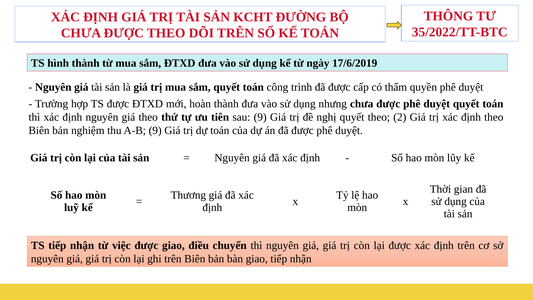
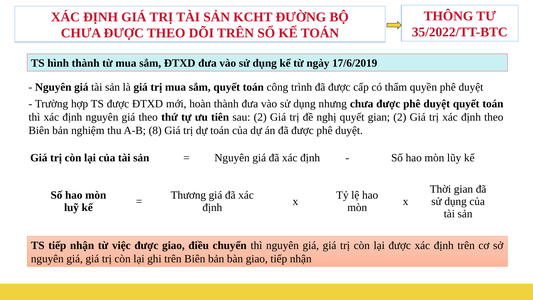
sau 9: 9 -> 2
quyết theo: theo -> gian
A-B 9: 9 -> 8
